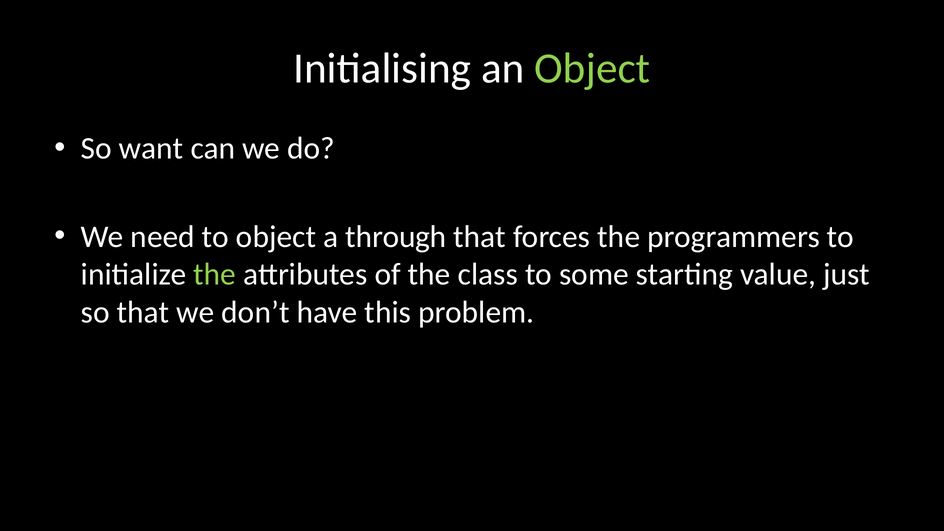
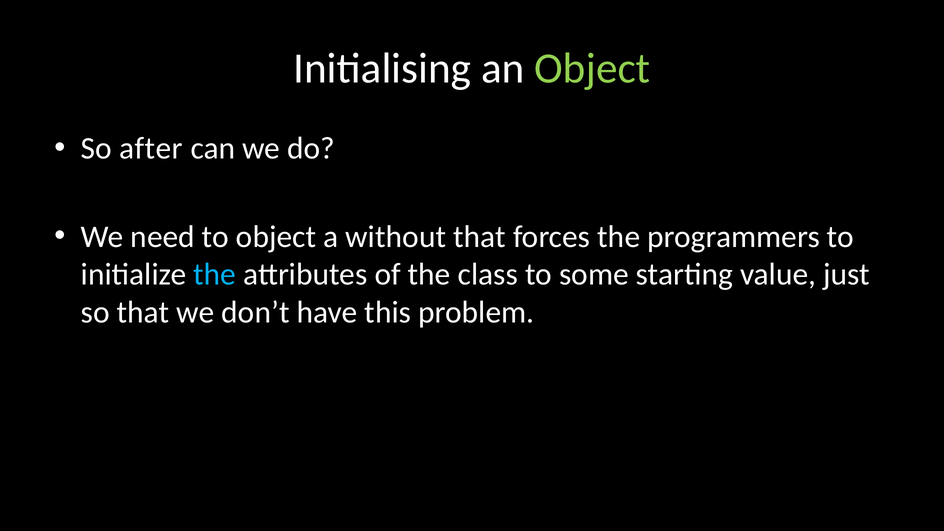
want: want -> after
through: through -> without
the at (215, 274) colour: light green -> light blue
